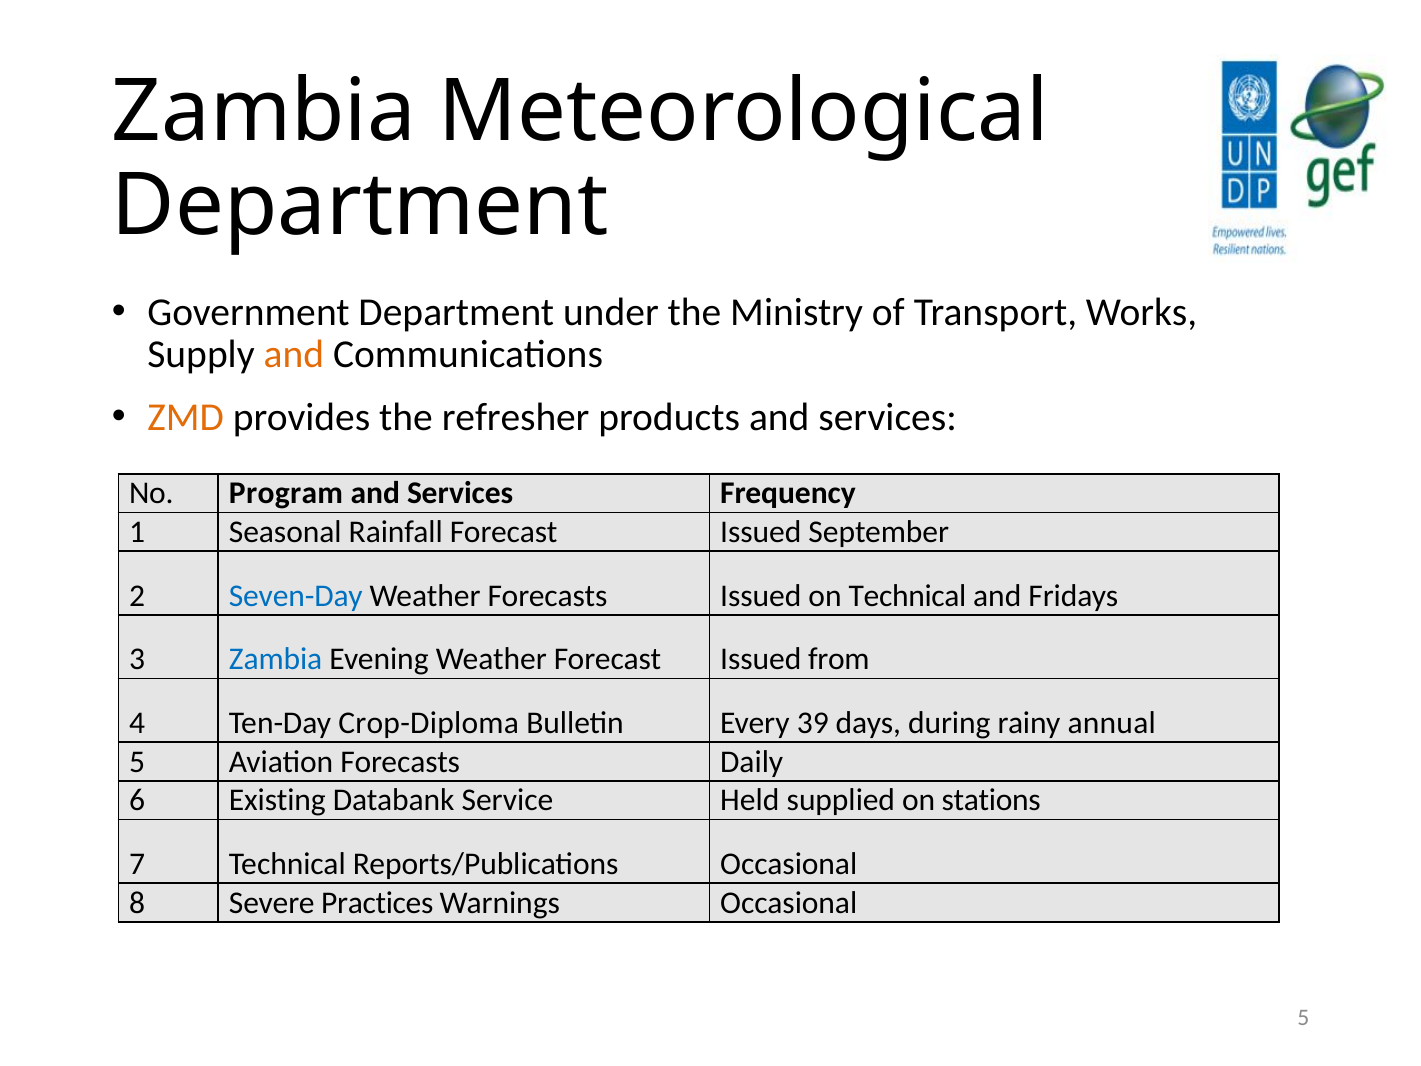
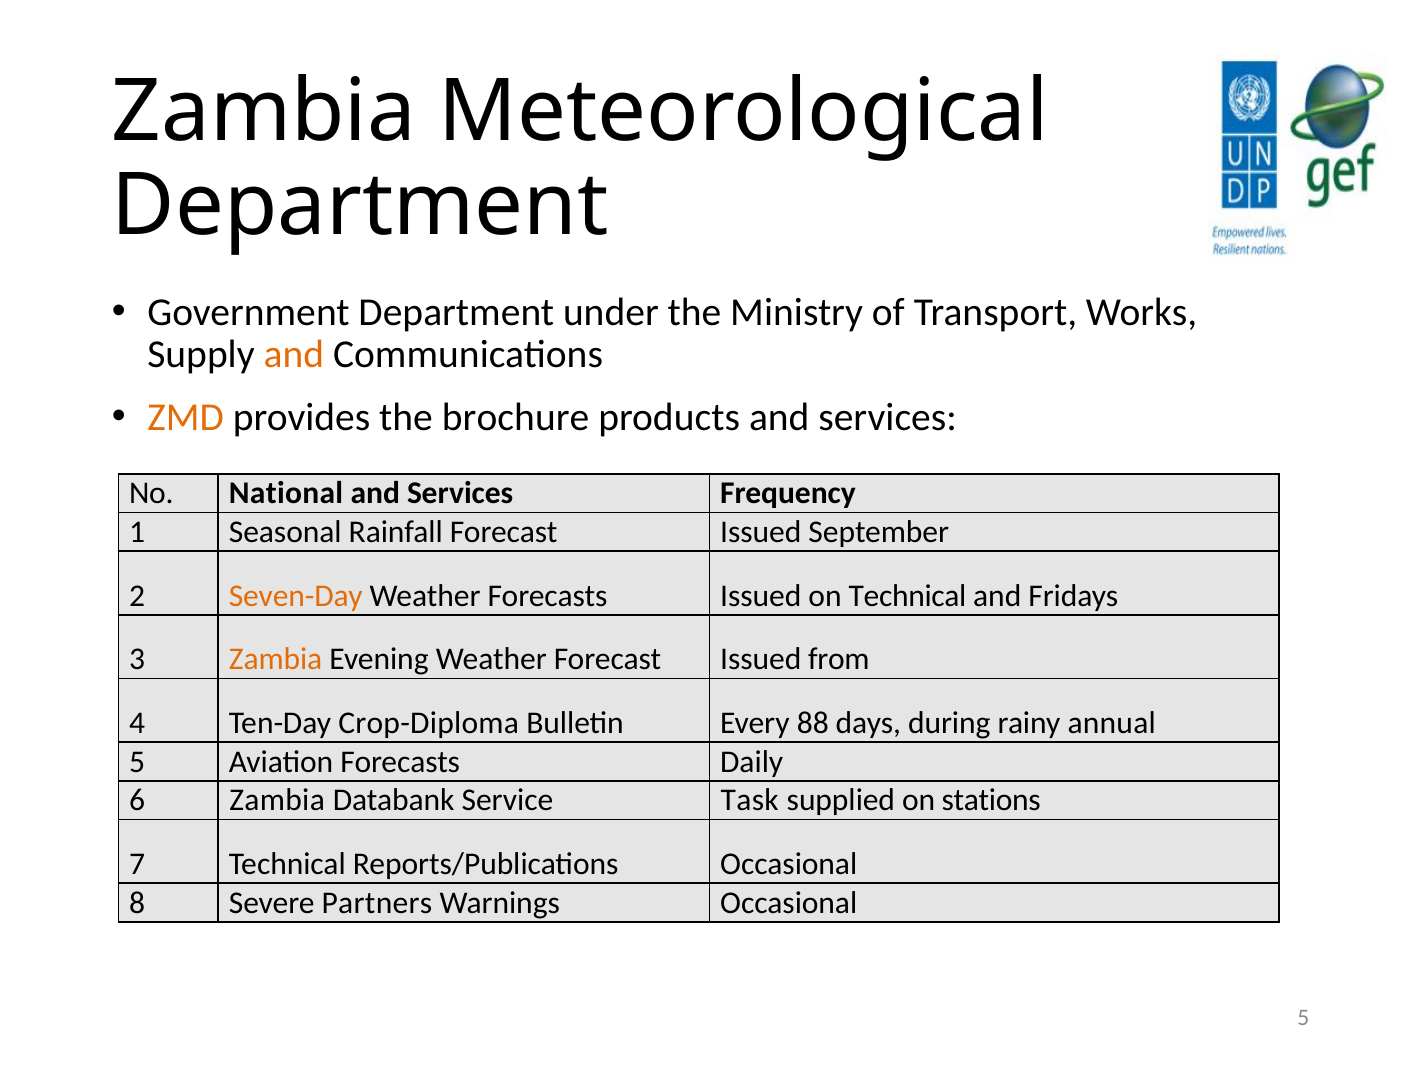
refresher: refresher -> brochure
Program: Program -> National
Seven-Day colour: blue -> orange
Zambia at (276, 659) colour: blue -> orange
39: 39 -> 88
6 Existing: Existing -> Zambia
Held: Held -> Task
Practices: Practices -> Partners
